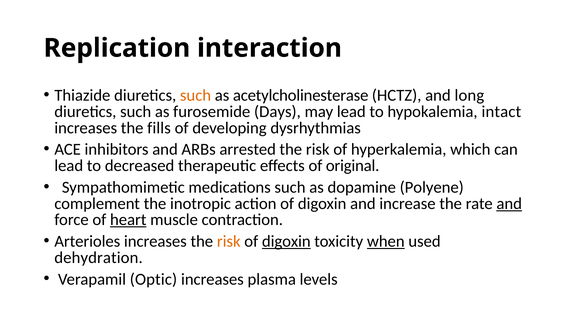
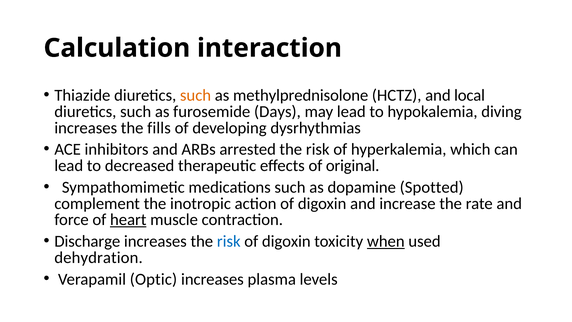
Replication: Replication -> Calculation
acetylcholinesterase: acetylcholinesterase -> methylprednisolone
long: long -> local
intact: intact -> diving
Polyene: Polyene -> Spotted
and at (509, 203) underline: present -> none
Arterioles: Arterioles -> Discharge
risk at (229, 241) colour: orange -> blue
digoxin at (286, 241) underline: present -> none
